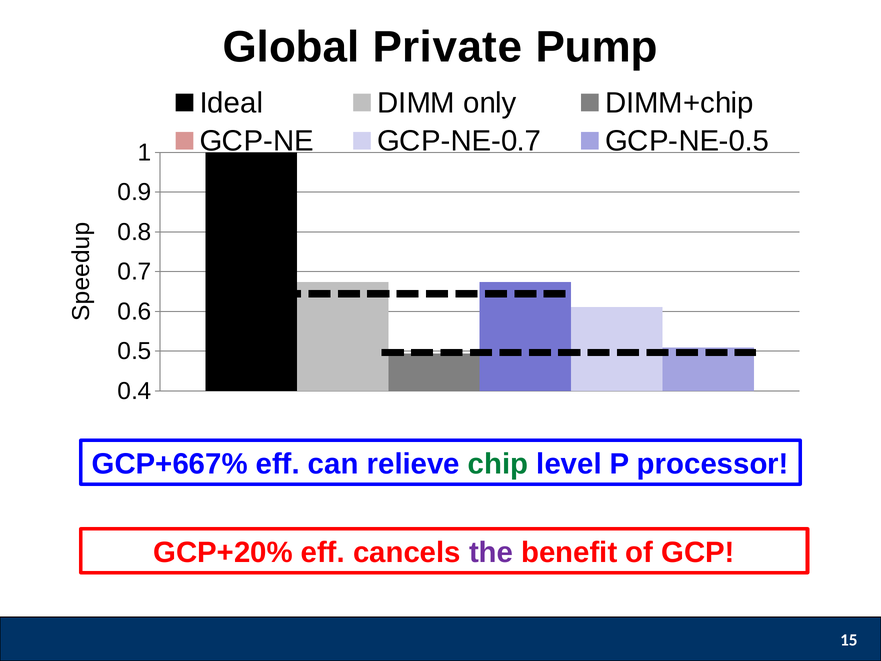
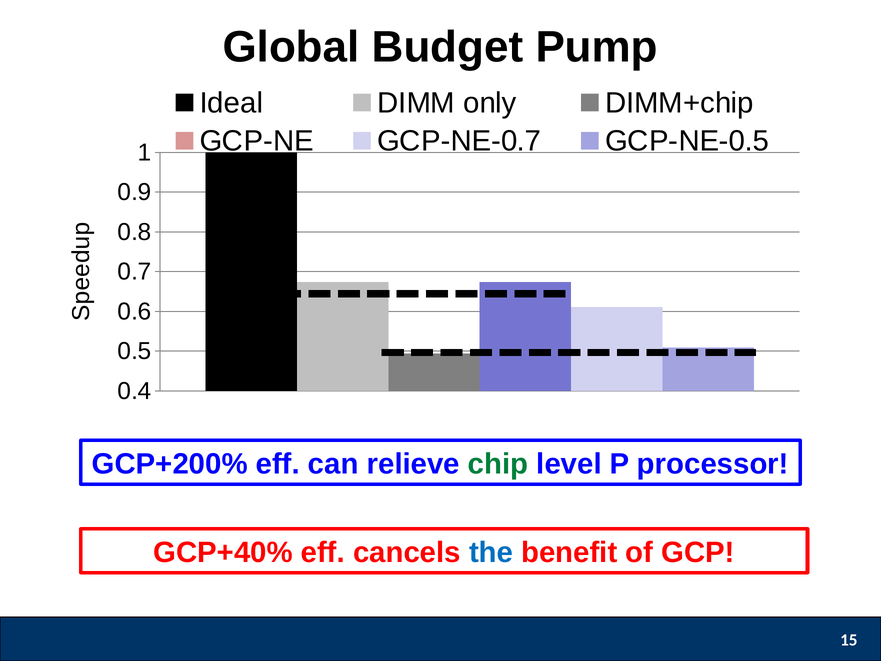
Private: Private -> Budget
GCP+667%: GCP+667% -> GCP+200%
GCP+20%: GCP+20% -> GCP+40%
the colour: purple -> blue
